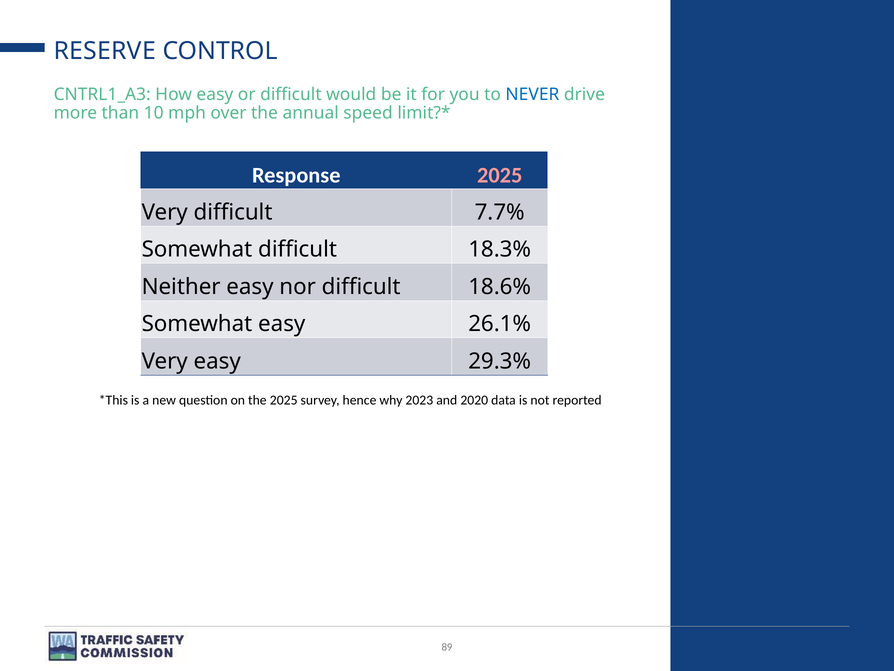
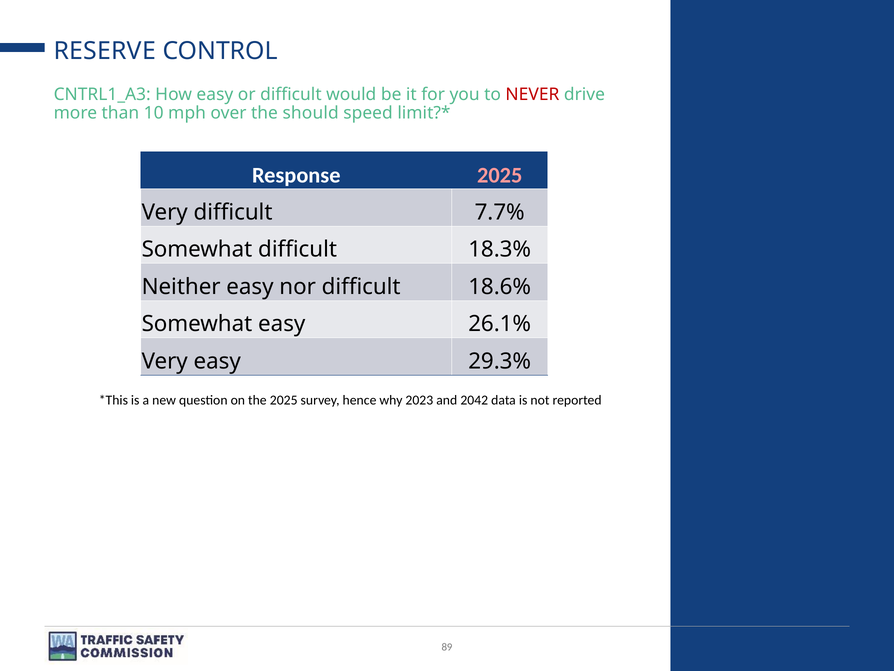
NEVER colour: blue -> red
annual: annual -> should
2020: 2020 -> 2042
